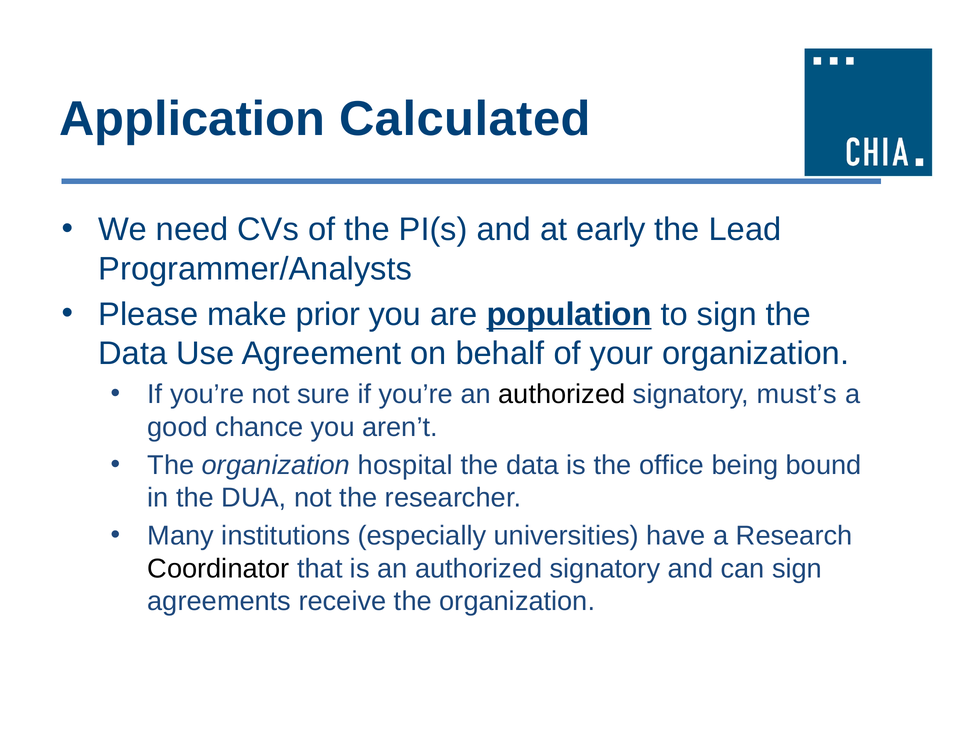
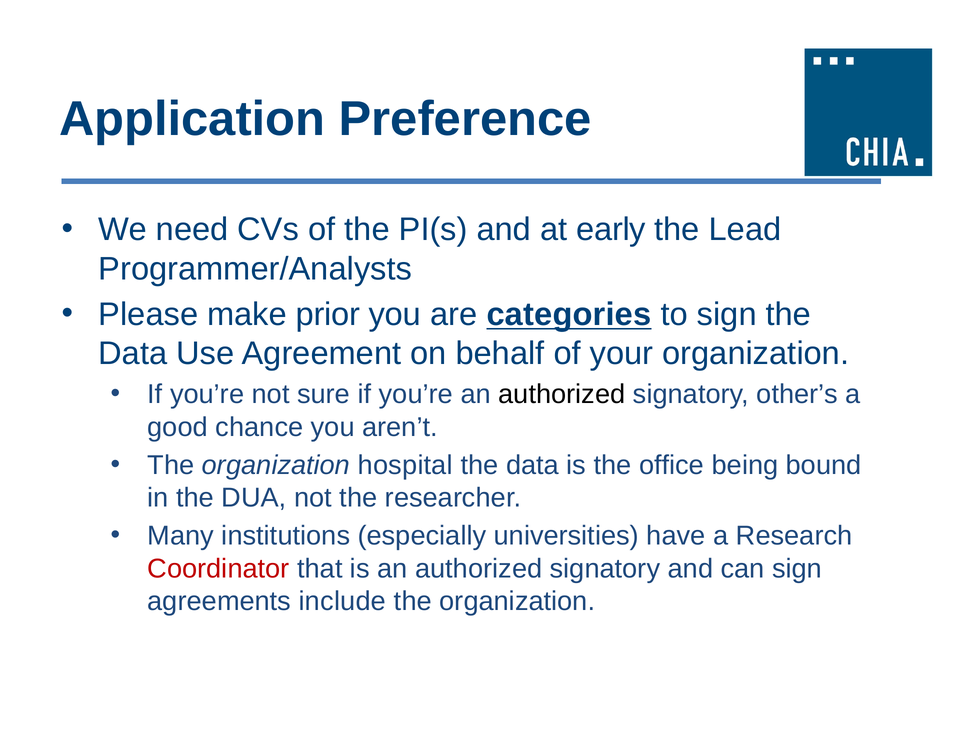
Calculated: Calculated -> Preference
population: population -> categories
must’s: must’s -> other’s
Coordinator colour: black -> red
receive: receive -> include
